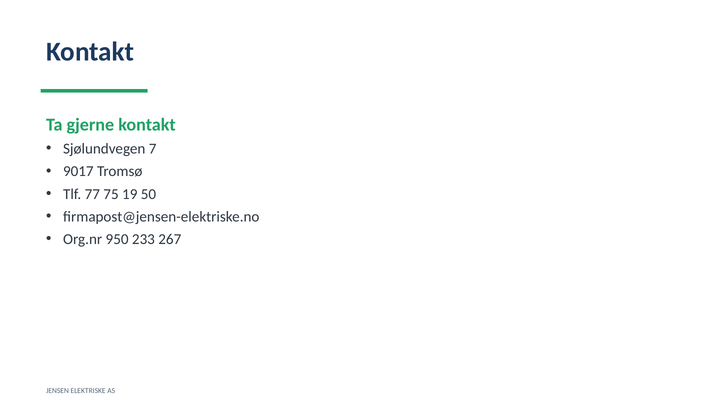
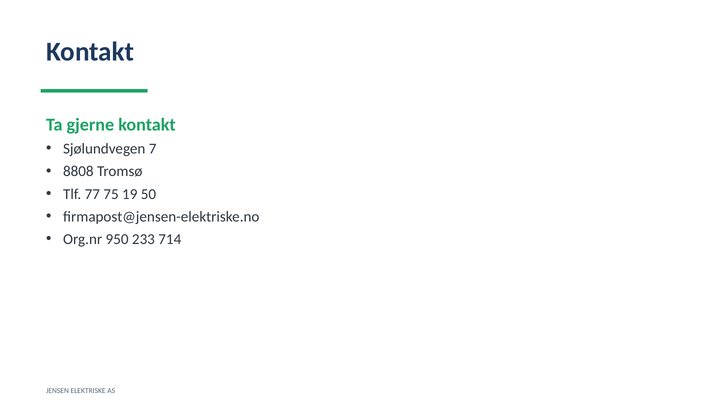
9017: 9017 -> 8808
267: 267 -> 714
